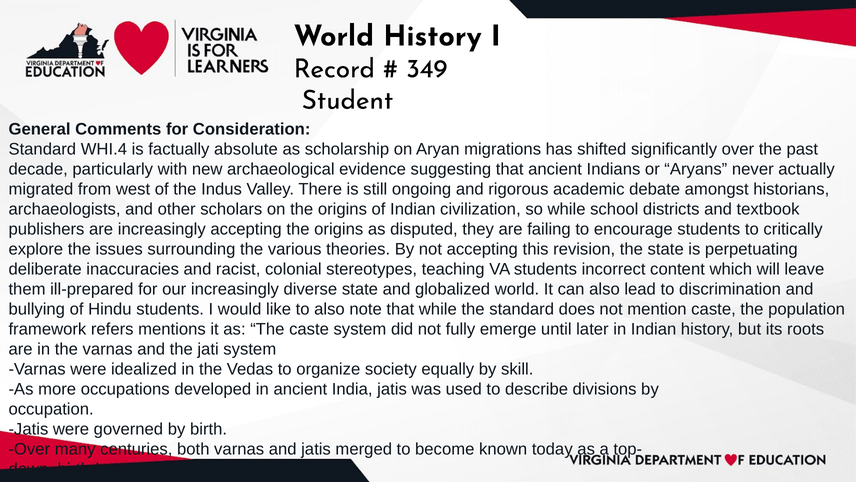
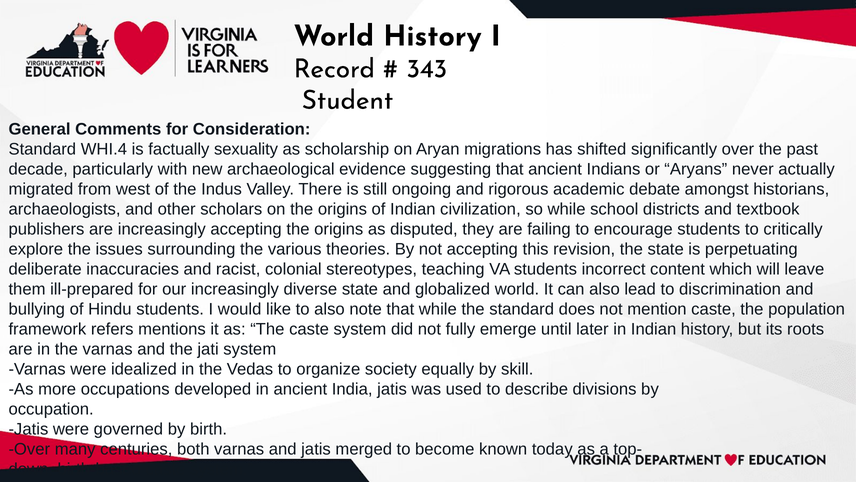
349: 349 -> 343
absolute: absolute -> sexuality
